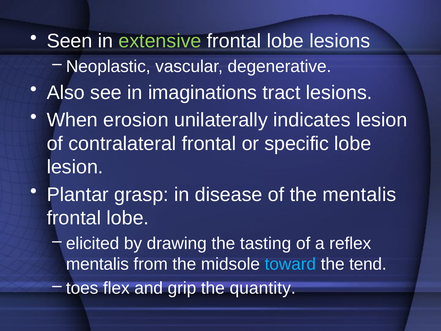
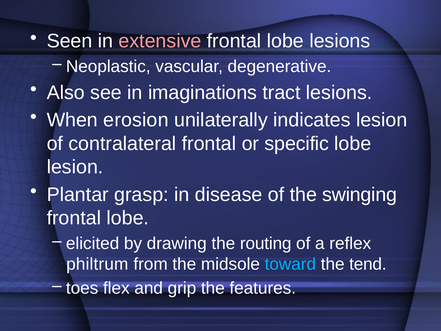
extensive colour: light green -> pink
the mentalis: mentalis -> swinging
tasting: tasting -> routing
mentalis at (97, 264): mentalis -> philtrum
quantity: quantity -> features
